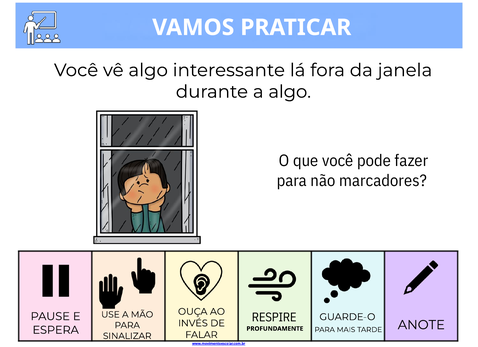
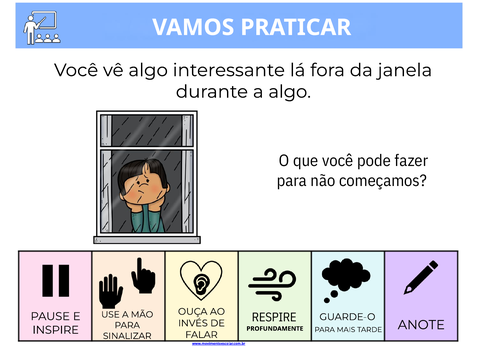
marcadores: marcadores -> começamos
ESPERA: ESPERA -> INSPIRE
